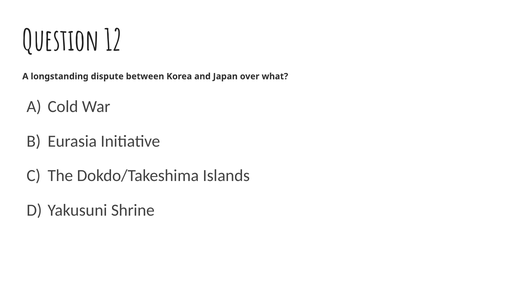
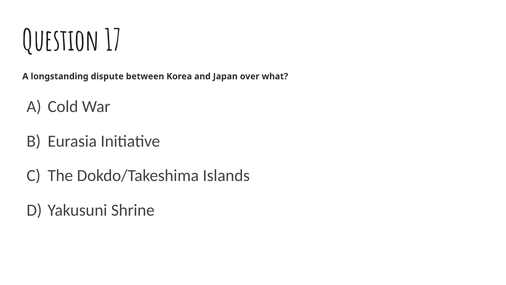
12: 12 -> 17
